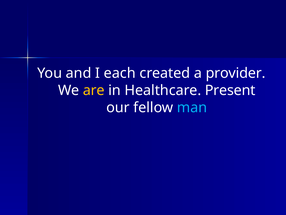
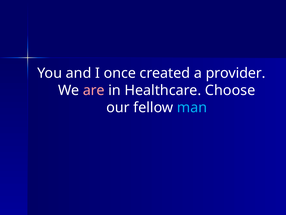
each: each -> once
are colour: yellow -> pink
Present: Present -> Choose
